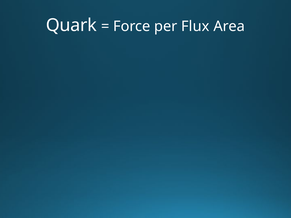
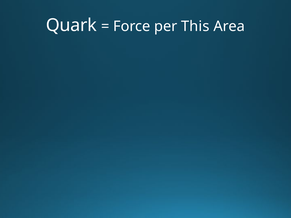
Flux: Flux -> This
